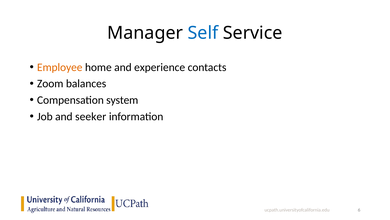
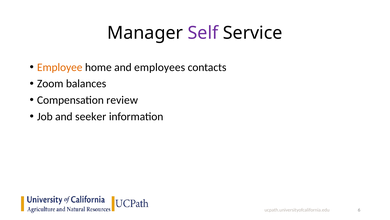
Self colour: blue -> purple
experience: experience -> employees
system: system -> review
